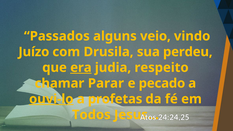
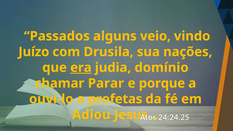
perdeu: perdeu -> nações
respeito: respeito -> domínio
pecado: pecado -> porque
ouvi-lo underline: present -> none
Todos: Todos -> Adiou
